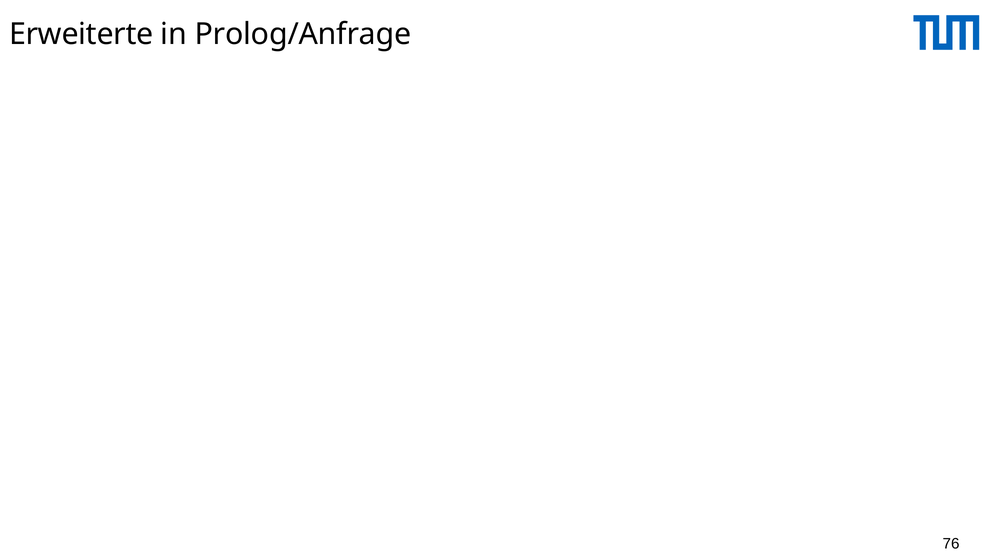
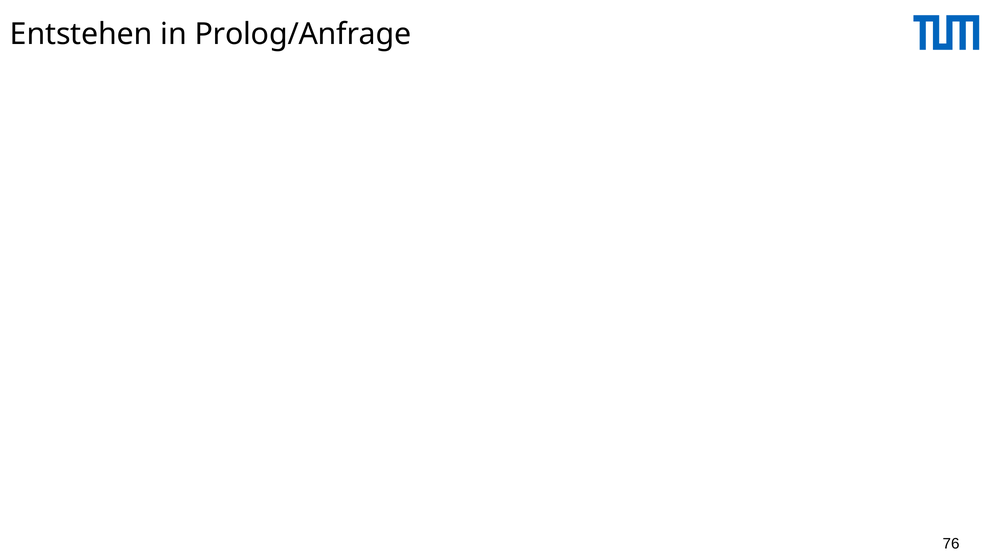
Erweiterte: Erweiterte -> Entstehen
